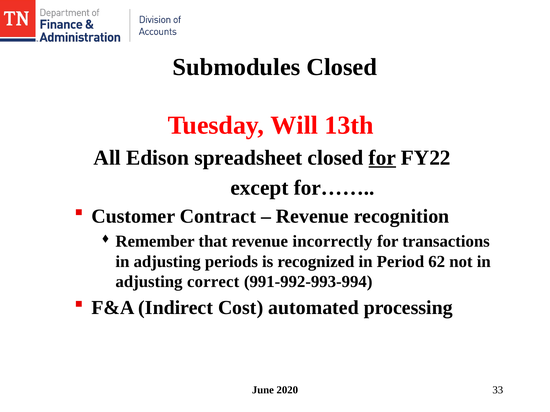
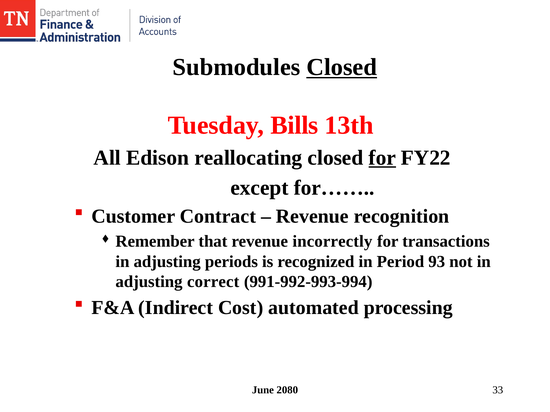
Closed at (342, 67) underline: none -> present
Will: Will -> Bills
spreadsheet: spreadsheet -> reallocating
62: 62 -> 93
2020: 2020 -> 2080
